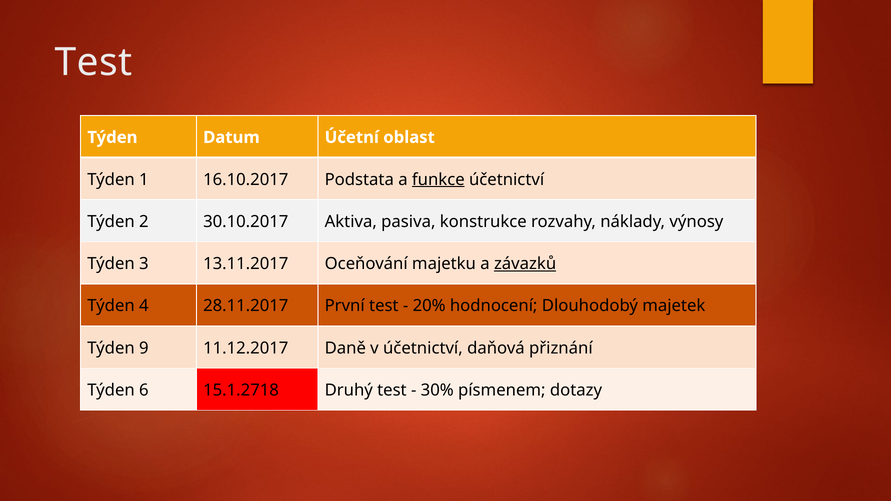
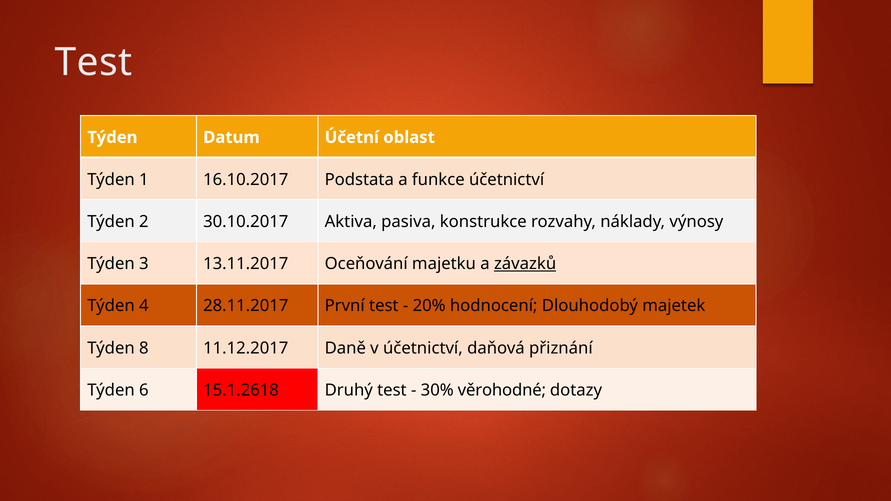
funkce underline: present -> none
9: 9 -> 8
15.1.2718: 15.1.2718 -> 15.1.2618
písmenem: písmenem -> věrohodné
